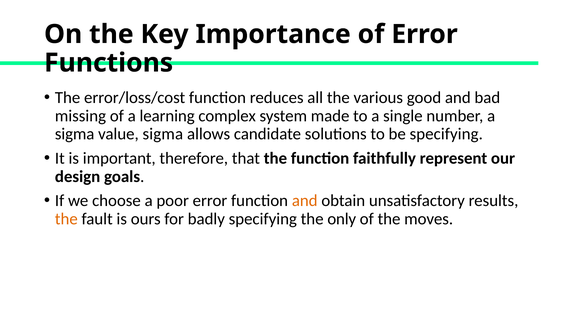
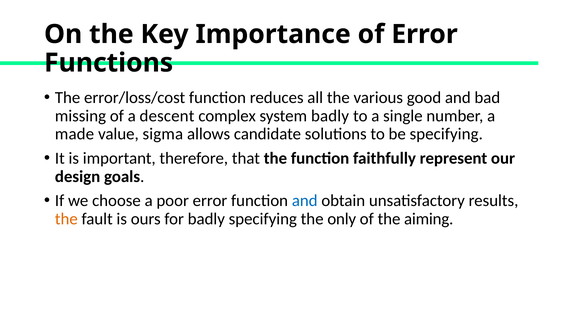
learning: learning -> descent
system made: made -> badly
sigma at (75, 134): sigma -> made
and at (305, 201) colour: orange -> blue
moves: moves -> aiming
